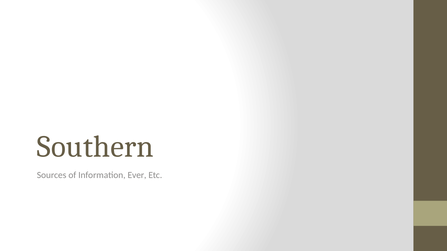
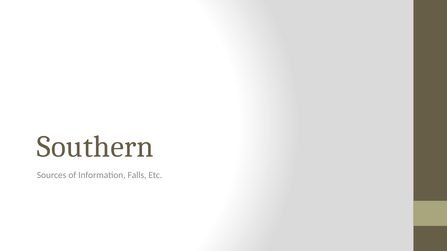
Ever: Ever -> Falls
